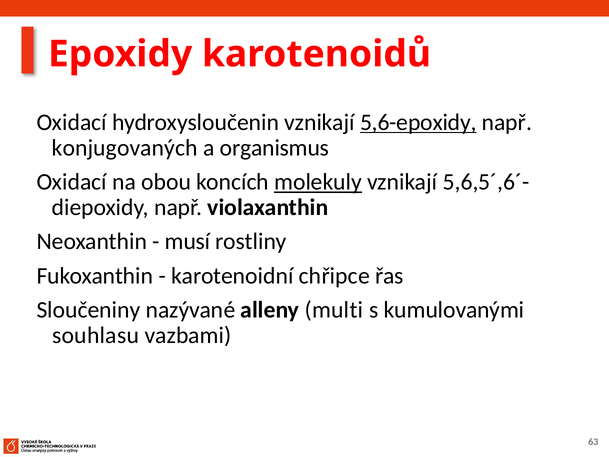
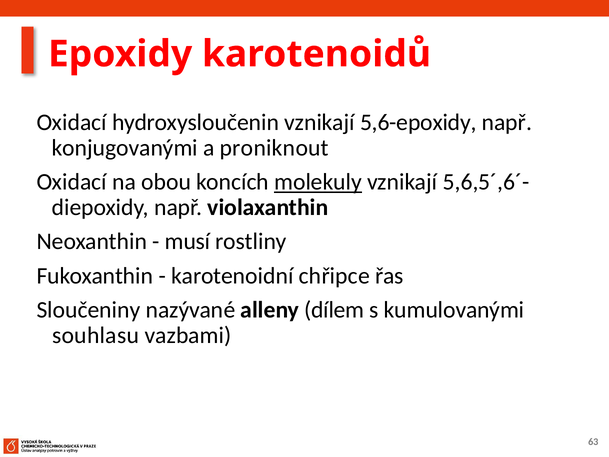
5,6-epoxidy underline: present -> none
konjugovaných: konjugovaných -> konjugovanými
organismus: organismus -> proniknout
multi: multi -> dílem
